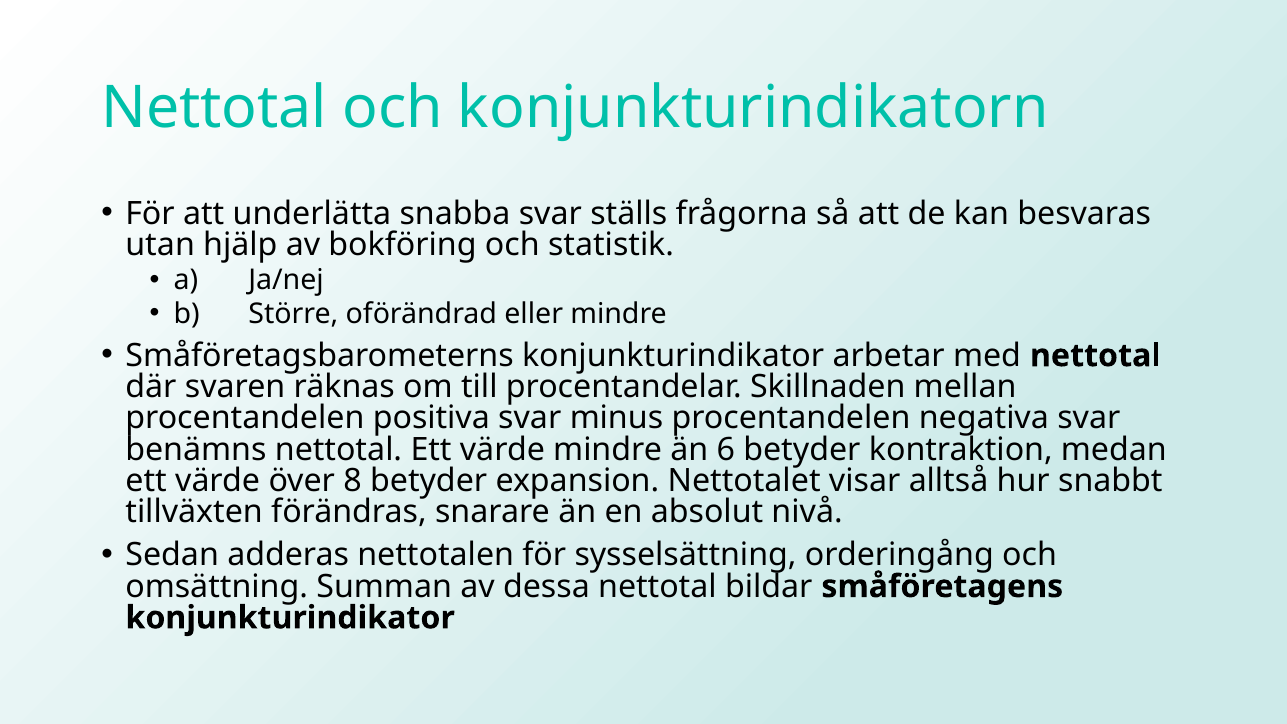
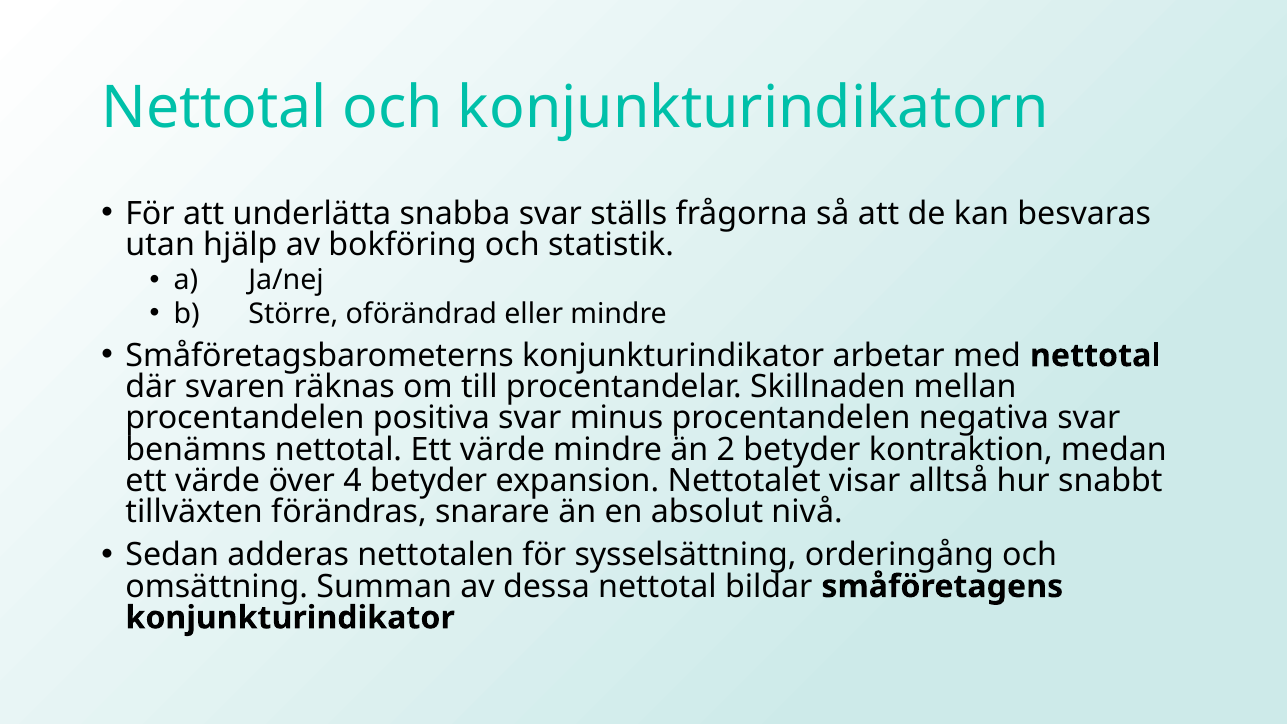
6: 6 -> 2
8: 8 -> 4
